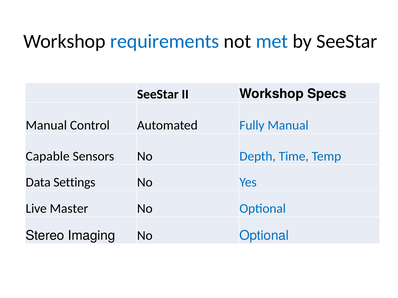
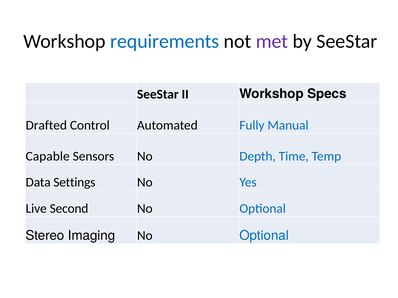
met colour: blue -> purple
Manual at (46, 125): Manual -> Drafted
Master: Master -> Second
